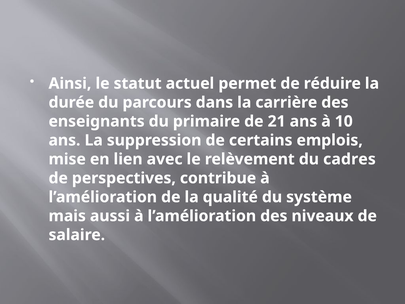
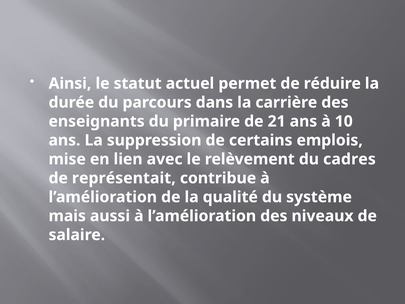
perspectives: perspectives -> représentait
